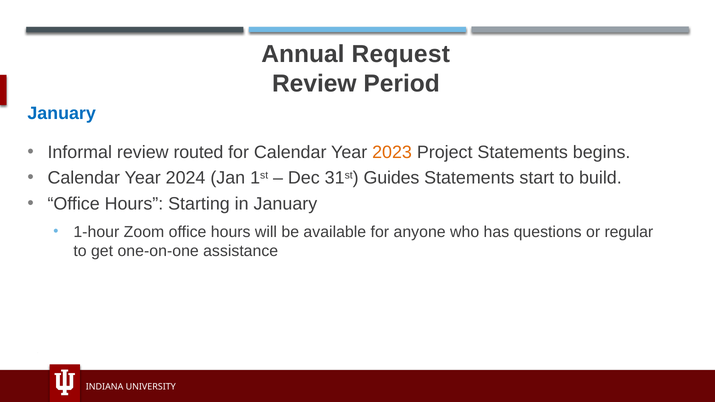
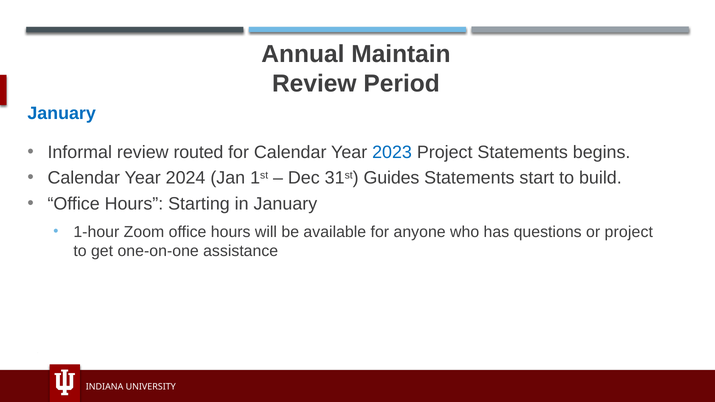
Request: Request -> Maintain
2023 colour: orange -> blue
or regular: regular -> project
